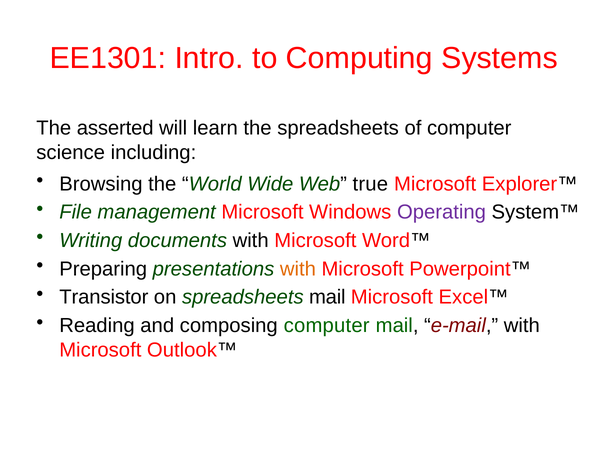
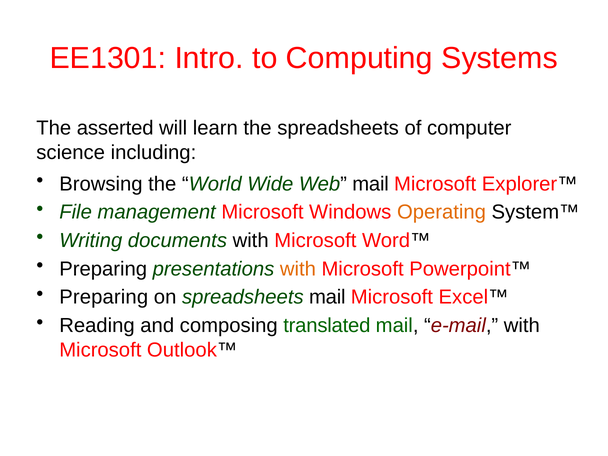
Web true: true -> mail
Operating colour: purple -> orange
Transistor at (104, 297): Transistor -> Preparing
composing computer: computer -> translated
